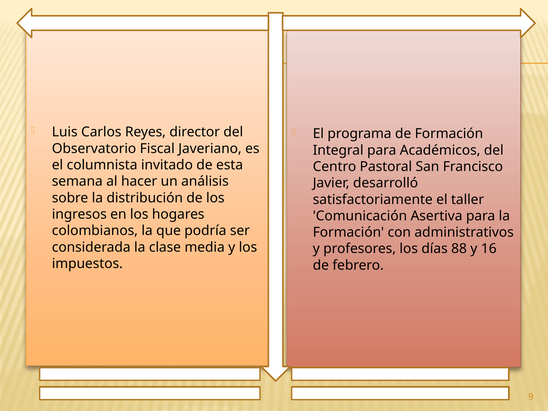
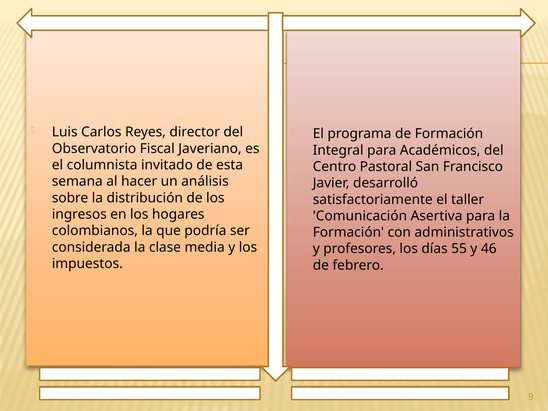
88: 88 -> 55
16: 16 -> 46
